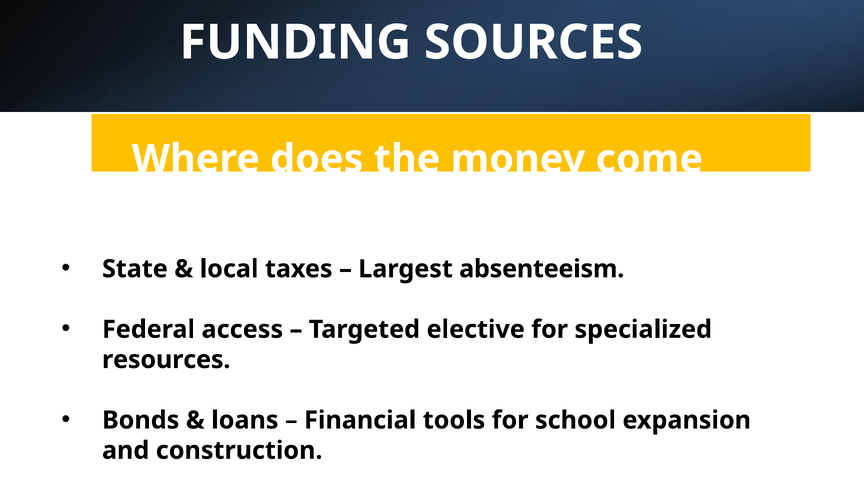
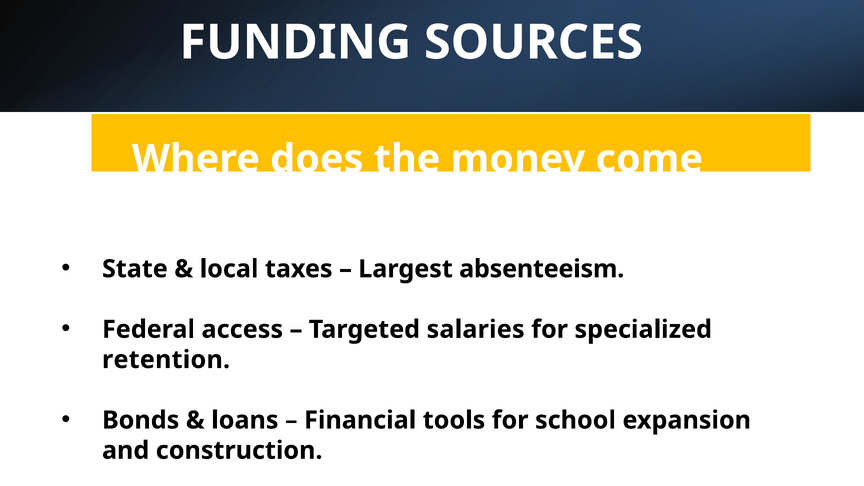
elective: elective -> salaries
resources: resources -> retention
